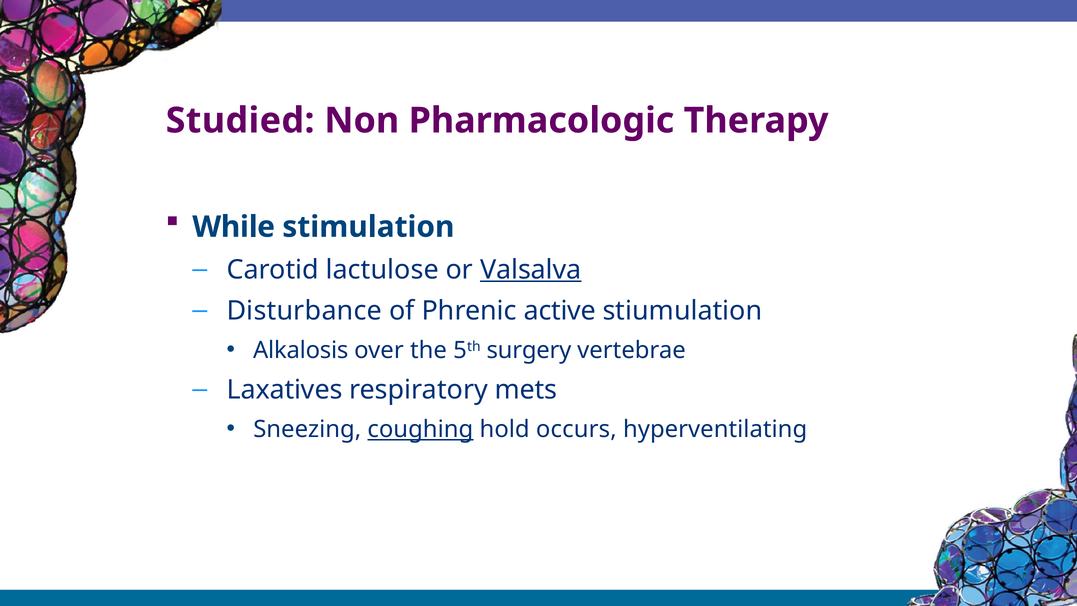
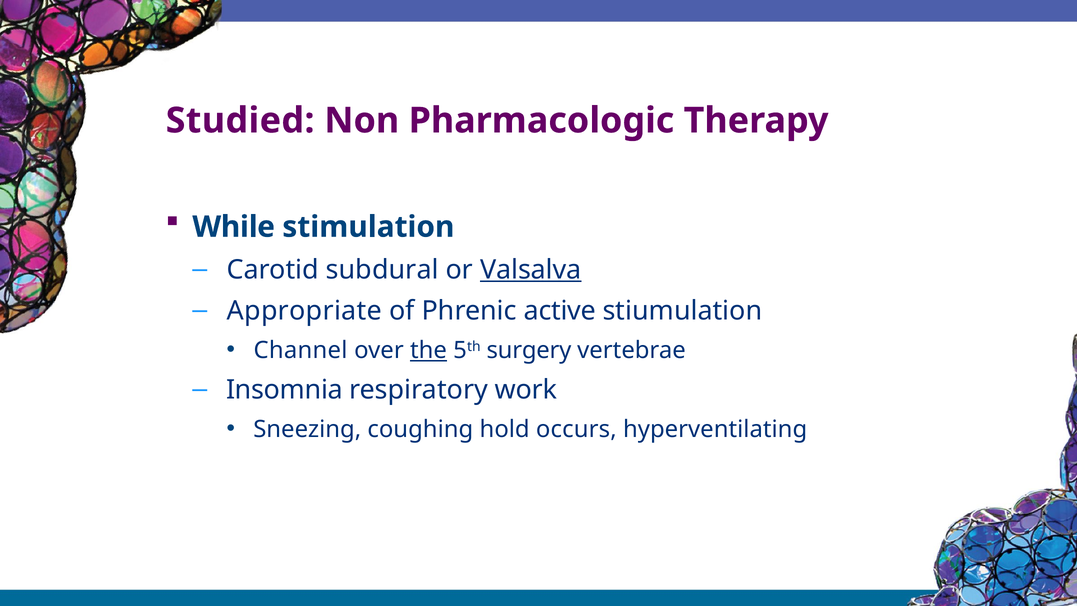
lactulose: lactulose -> subdural
Disturbance: Disturbance -> Appropriate
Alkalosis: Alkalosis -> Channel
the underline: none -> present
Laxatives: Laxatives -> Insomnia
mets: mets -> work
coughing underline: present -> none
